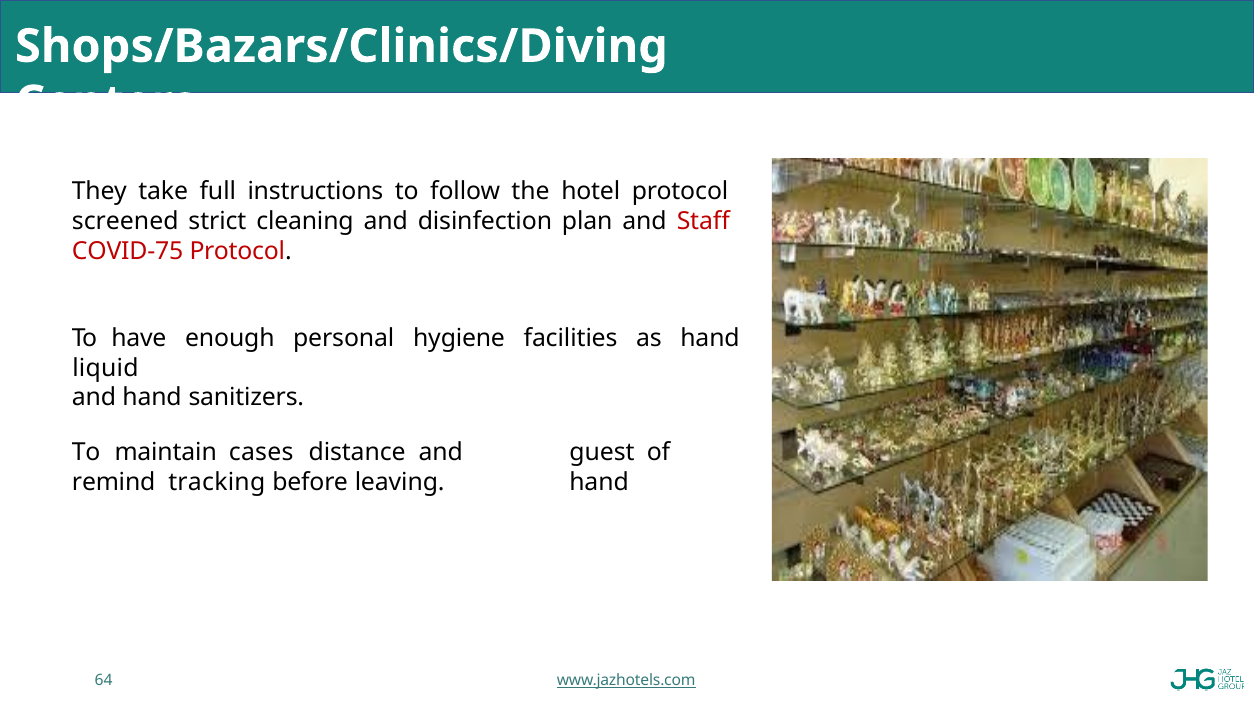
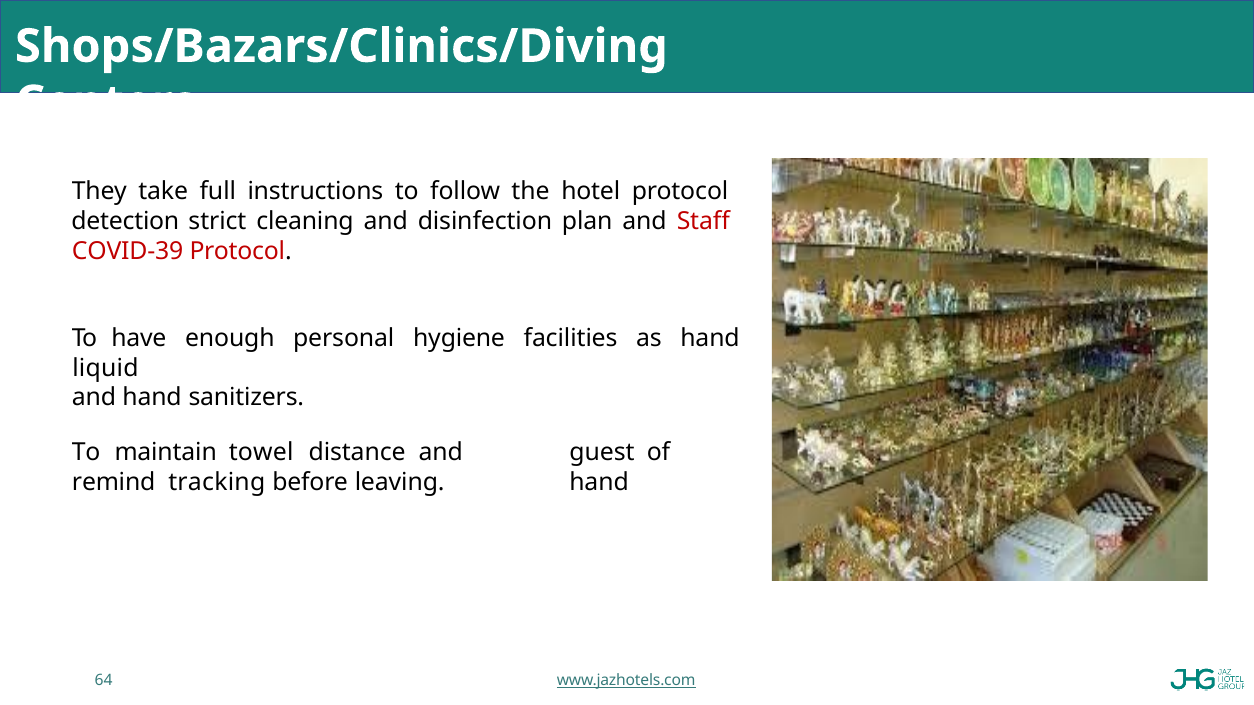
screened: screened -> detection
COVID-75: COVID-75 -> COVID-39
cases: cases -> towel
